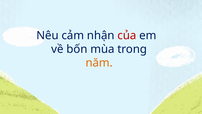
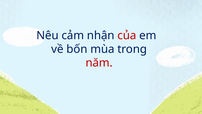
năm colour: orange -> red
